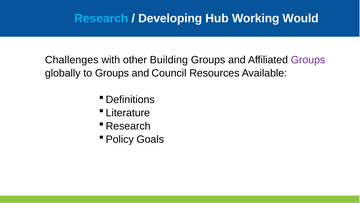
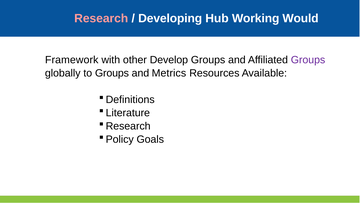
Research colour: light blue -> pink
Challenges: Challenges -> Framework
Building: Building -> Develop
Council: Council -> Metrics
